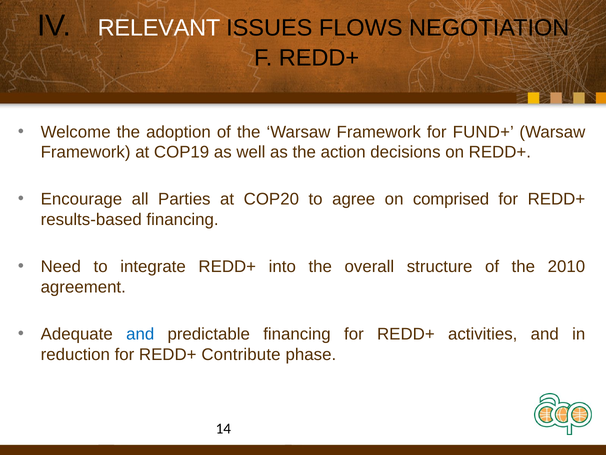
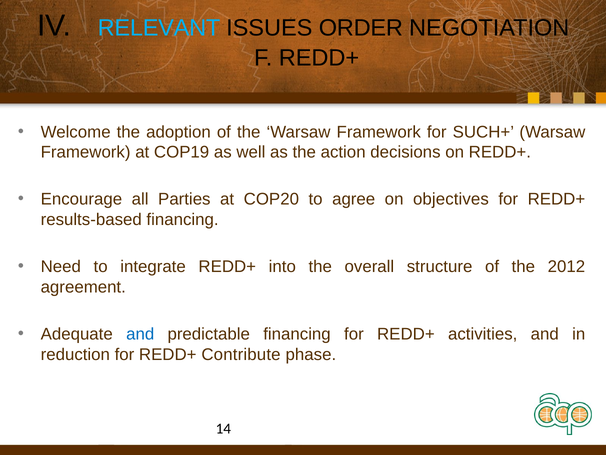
RELEVANT colour: white -> light blue
FLOWS: FLOWS -> ORDER
FUND+: FUND+ -> SUCH+
comprised: comprised -> objectives
2010: 2010 -> 2012
